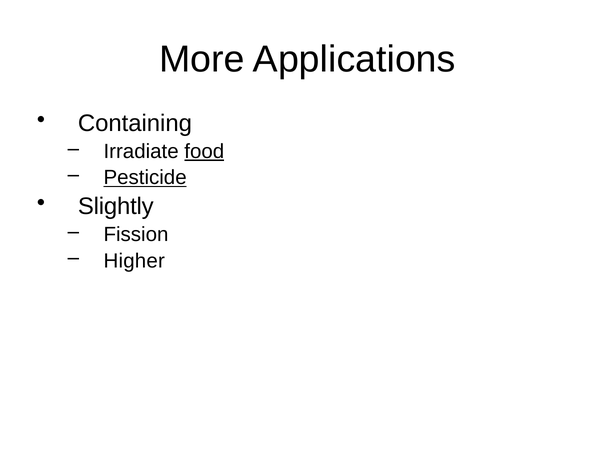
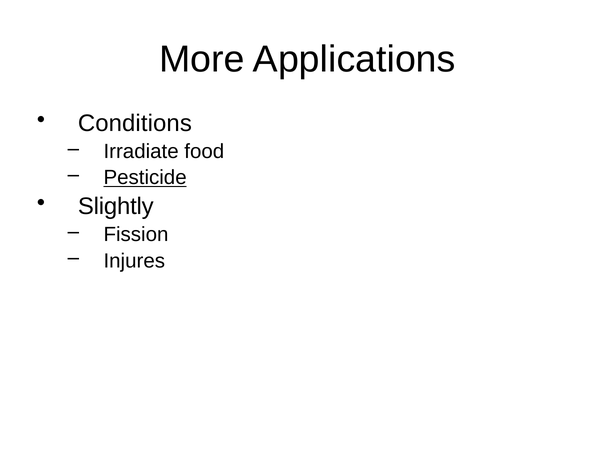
Containing: Containing -> Conditions
food underline: present -> none
Higher: Higher -> Injures
